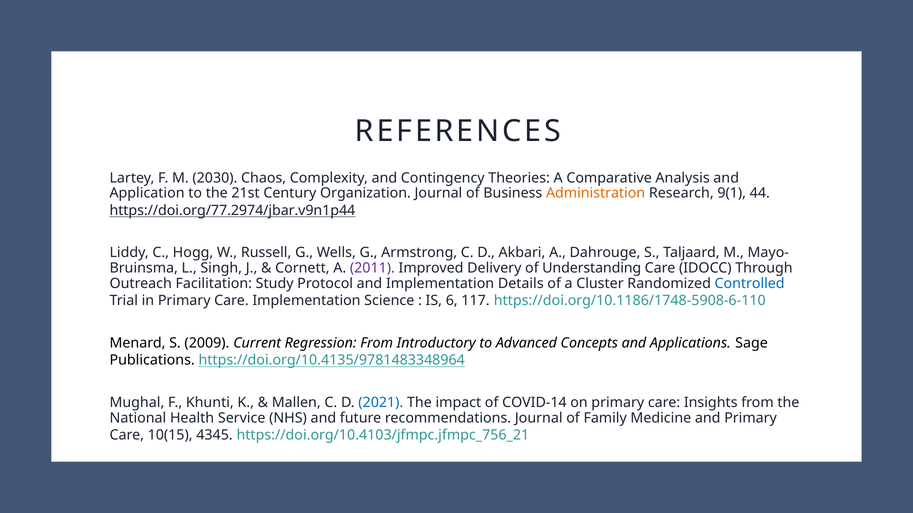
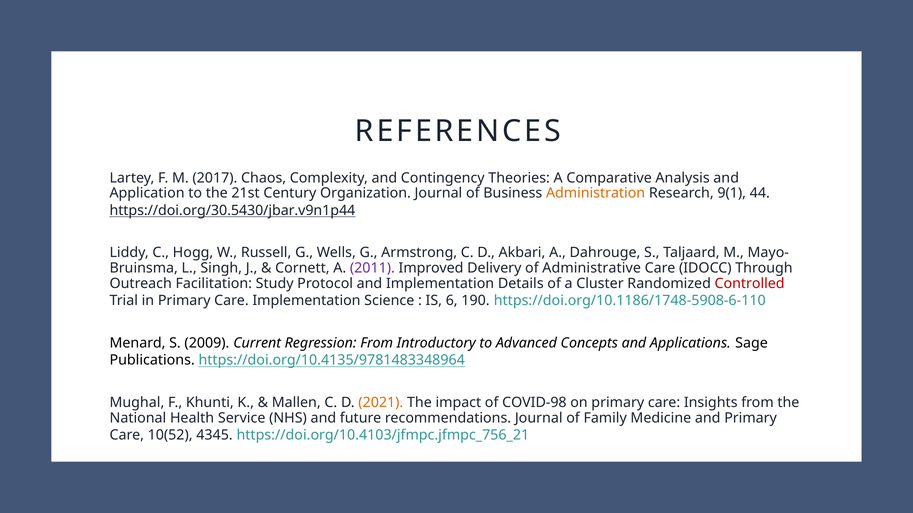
2030: 2030 -> 2017
https://doi.org/77.2974/jbar.v9n1p44: https://doi.org/77.2974/jbar.v9n1p44 -> https://doi.org/30.5430/jbar.v9n1p44
Understanding: Understanding -> Administrative
Controlled colour: blue -> red
117: 117 -> 190
2021 colour: blue -> orange
COVID-14: COVID-14 -> COVID-98
10(15: 10(15 -> 10(52
